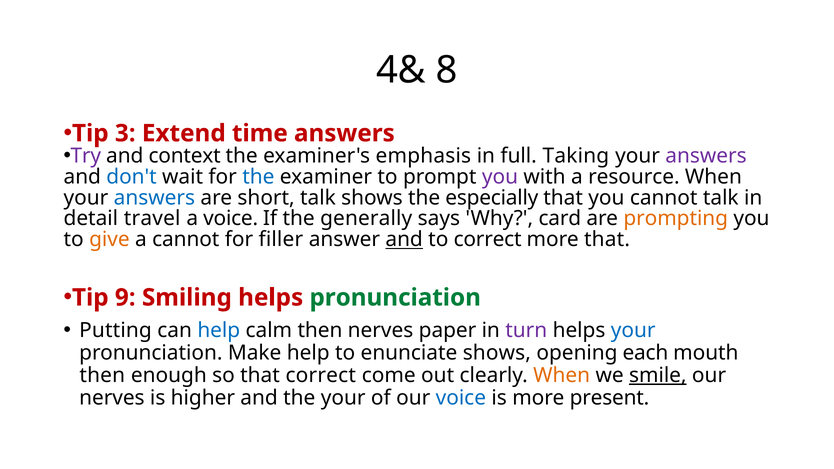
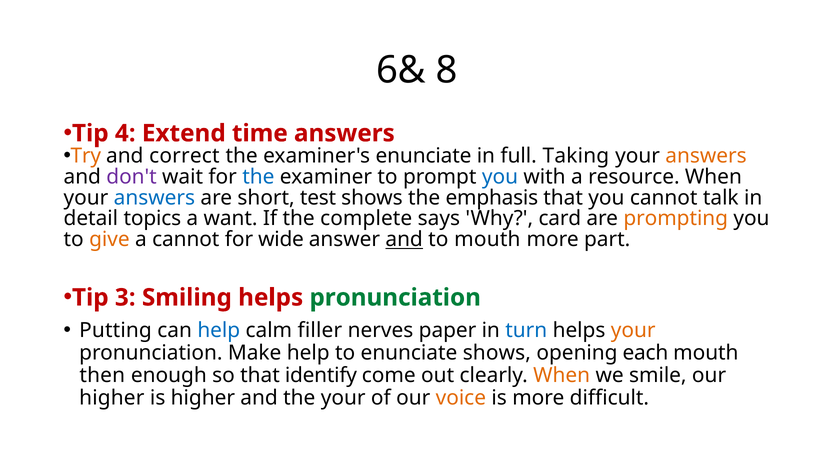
4&: 4& -> 6&
3: 3 -> 4
Try colour: purple -> orange
context: context -> correct
examiner's emphasis: emphasis -> enunciate
answers at (706, 156) colour: purple -> orange
don't colour: blue -> purple
you at (500, 177) colour: purple -> blue
short talk: talk -> test
especially: especially -> emphasis
travel: travel -> topics
a voice: voice -> want
generally: generally -> complete
filler: filler -> wide
to correct: correct -> mouth
more that: that -> part
9: 9 -> 3
calm then: then -> filler
turn colour: purple -> blue
your at (633, 330) colour: blue -> orange
that correct: correct -> identify
smile underline: present -> none
nerves at (112, 398): nerves -> higher
voice at (461, 398) colour: blue -> orange
present: present -> difficult
